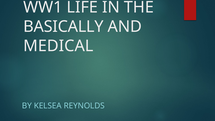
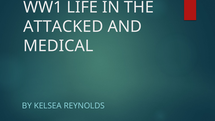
BASICALLY: BASICALLY -> ATTACKED
